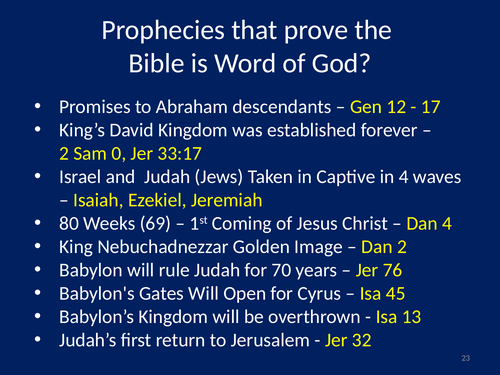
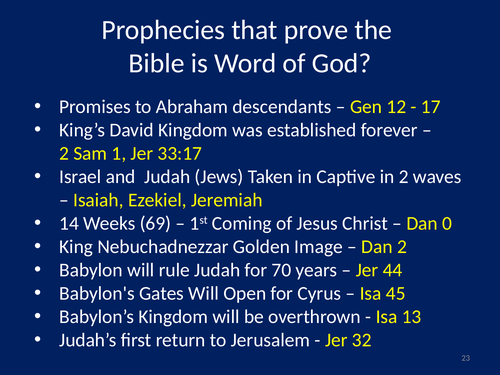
0: 0 -> 1
in 4: 4 -> 2
80: 80 -> 14
Dan 4: 4 -> 0
76: 76 -> 44
